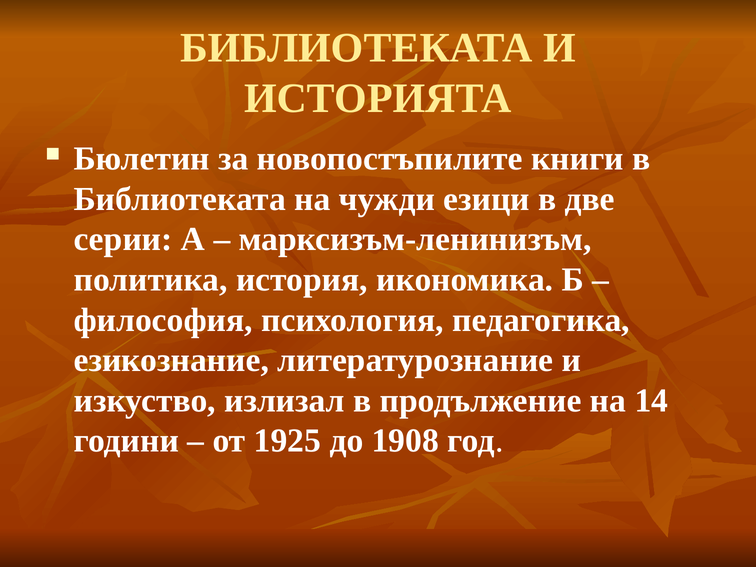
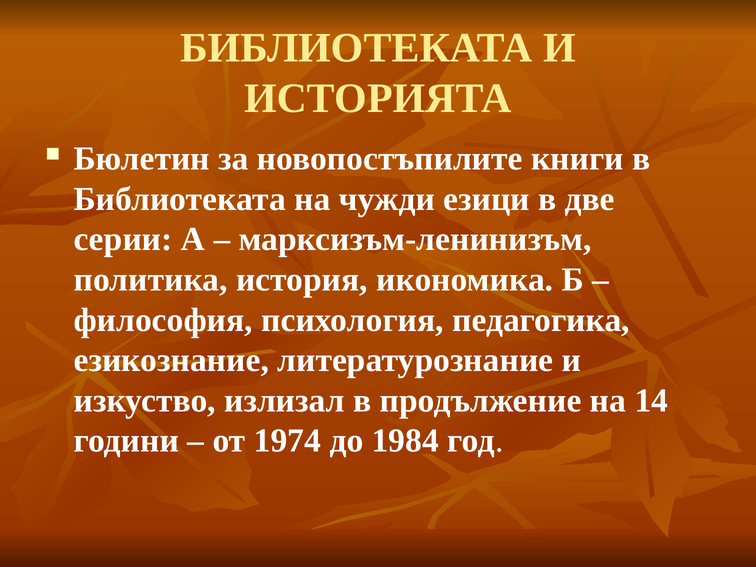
1925: 1925 -> 1974
1908: 1908 -> 1984
